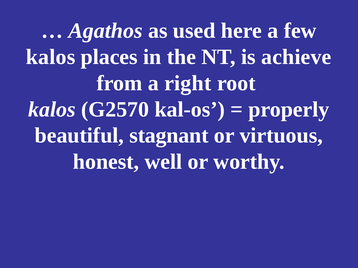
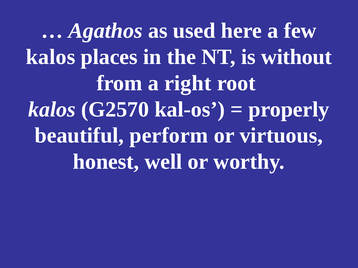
achieve: achieve -> without
stagnant: stagnant -> perform
